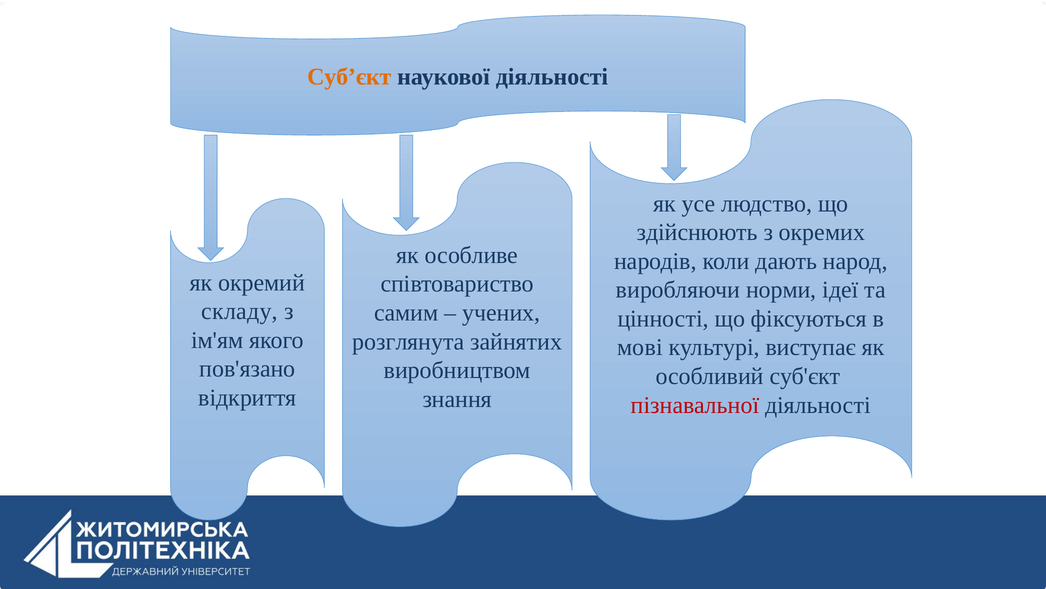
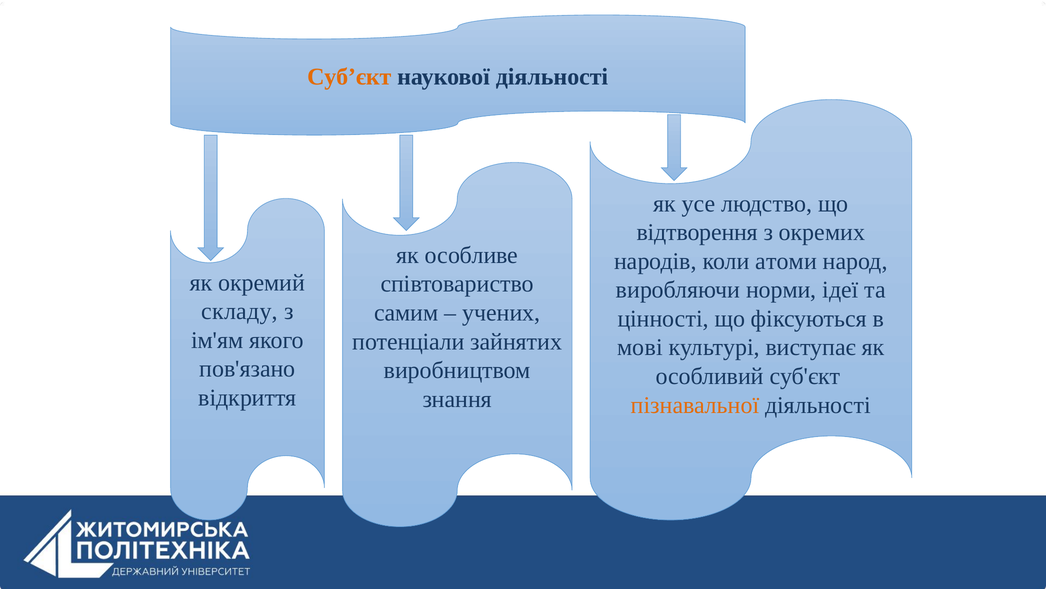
здійснюють: здійснюють -> відтворення
дають: дають -> атоми
розглянута: розглянута -> потенціали
пізнавальної colour: red -> orange
